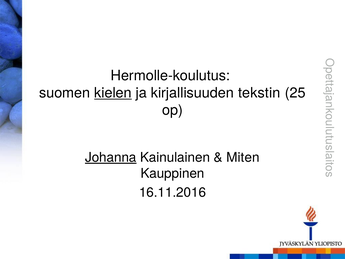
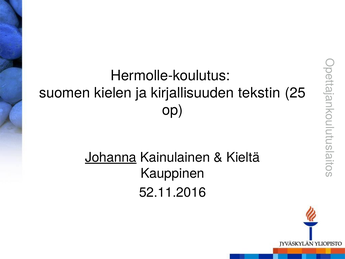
kielen underline: present -> none
Miten: Miten -> Kieltä
16.11.2016: 16.11.2016 -> 52.11.2016
